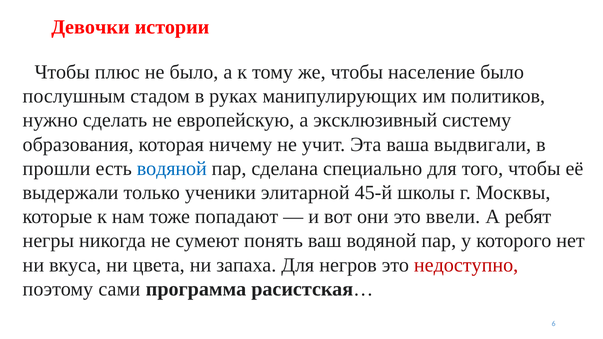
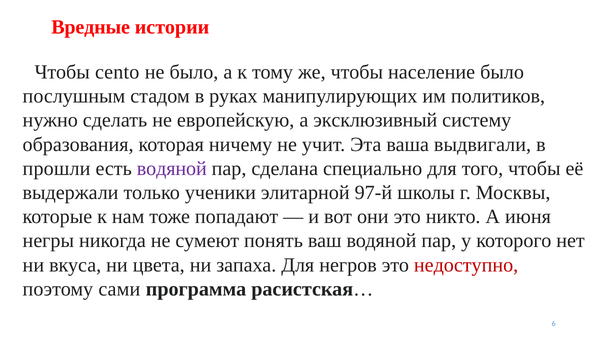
Девочки: Девочки -> Вредные
плюс: плюс -> cento
водяной at (172, 169) colour: blue -> purple
45-й: 45-й -> 97-й
ввели: ввели -> никто
ребят: ребят -> июня
